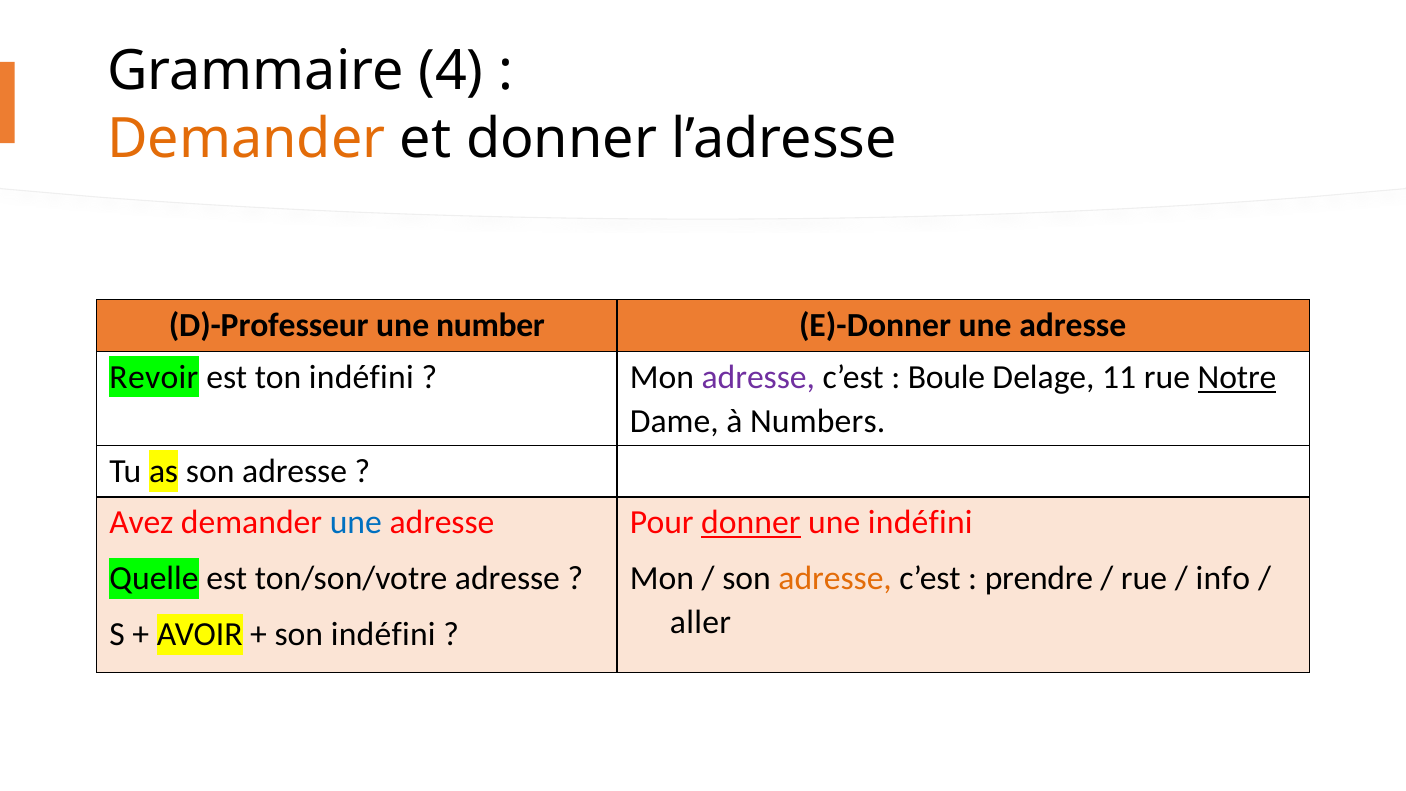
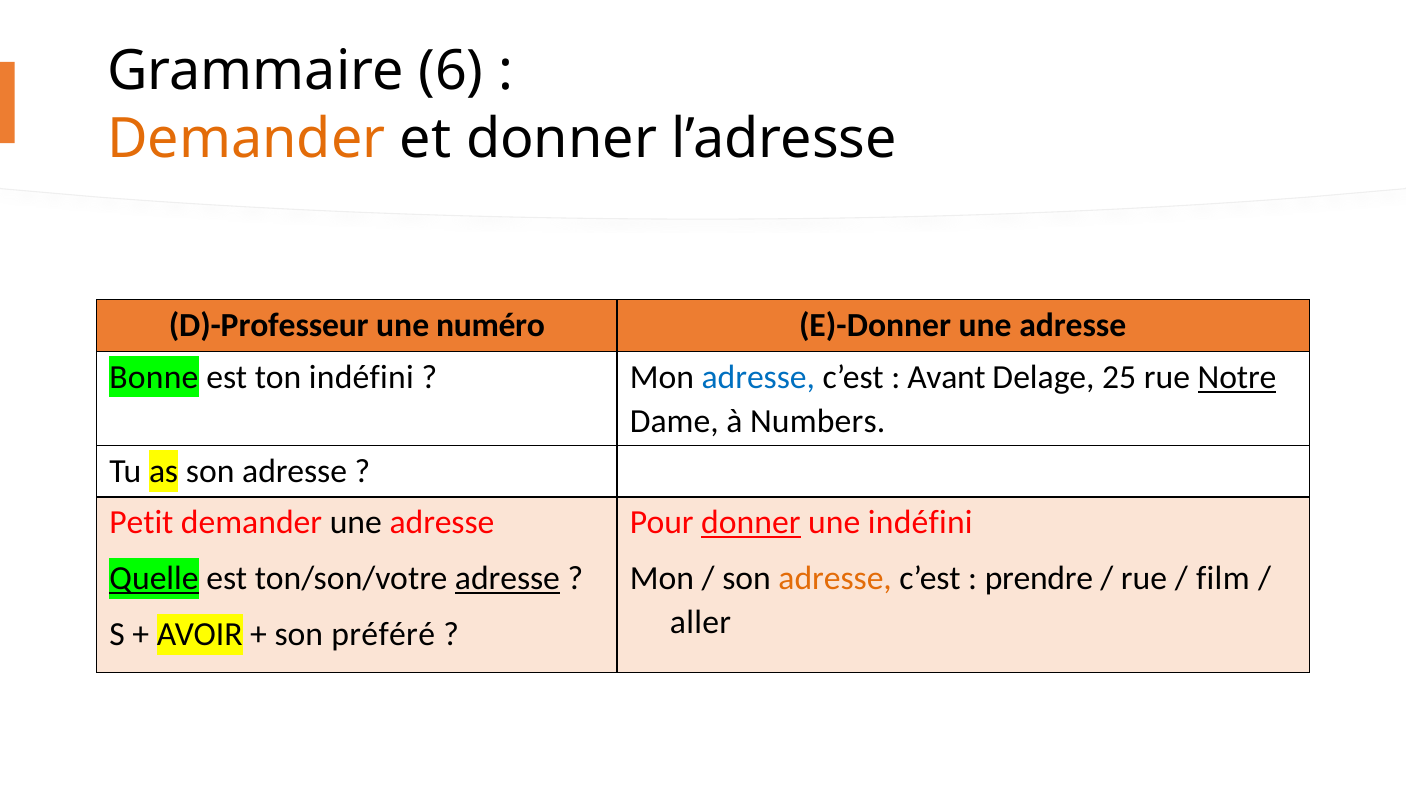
4: 4 -> 6
number: number -> numéro
Revoir: Revoir -> Bonne
adresse at (758, 377) colour: purple -> blue
Boule: Boule -> Avant
11: 11 -> 25
Avez: Avez -> Petit
une at (356, 523) colour: blue -> black
Quelle underline: none -> present
adresse at (507, 579) underline: none -> present
info: info -> film
son indéfini: indéfini -> préféré
